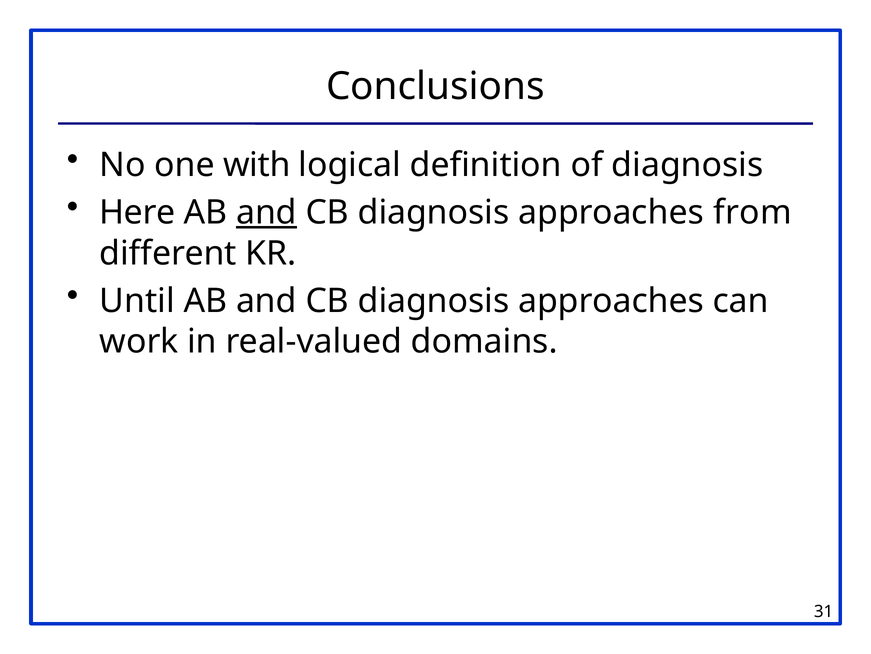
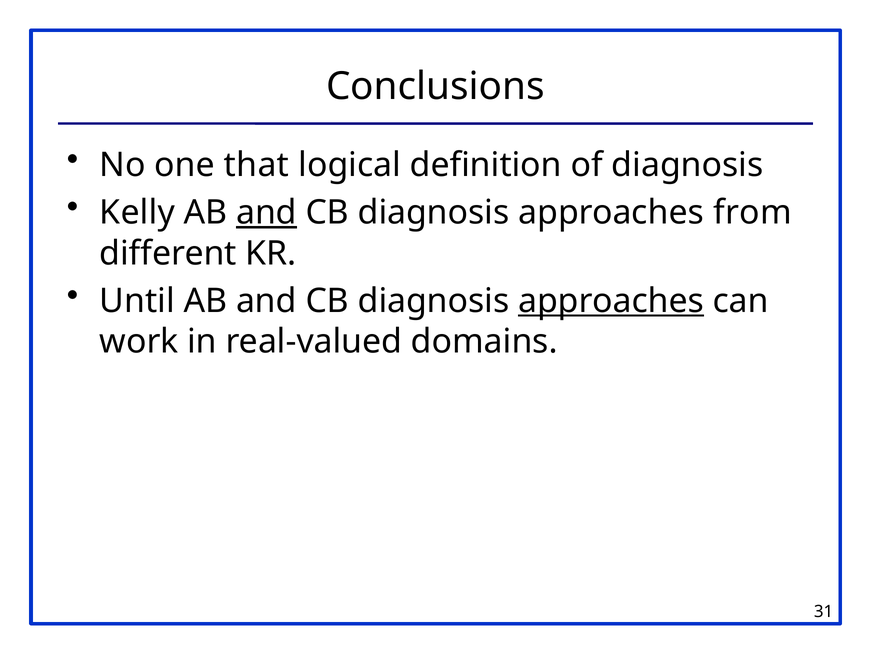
with: with -> that
Here: Here -> Kelly
approaches at (611, 301) underline: none -> present
